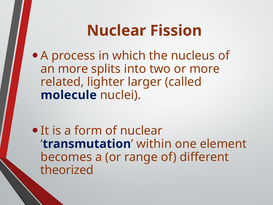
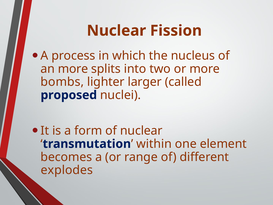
related: related -> bombs
molecule: molecule -> proposed
theorized: theorized -> explodes
